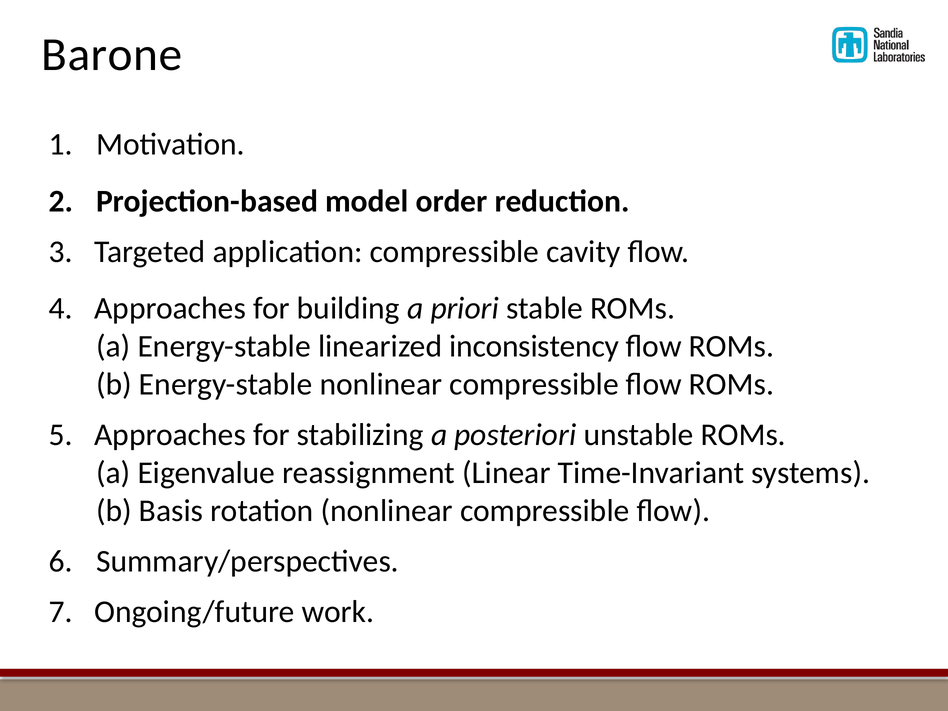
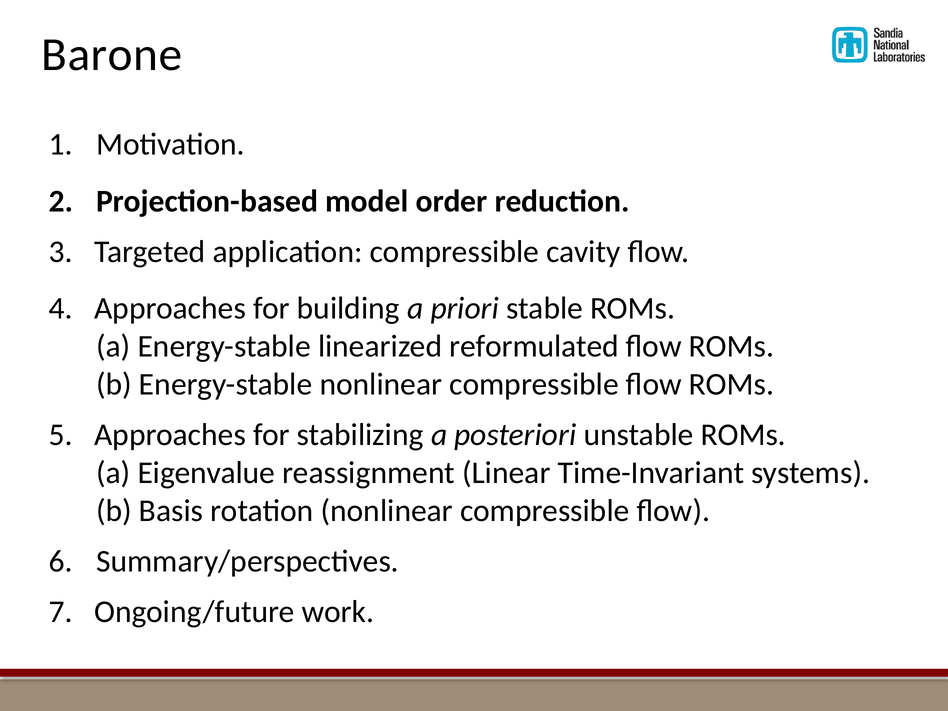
inconsistency: inconsistency -> reformulated
